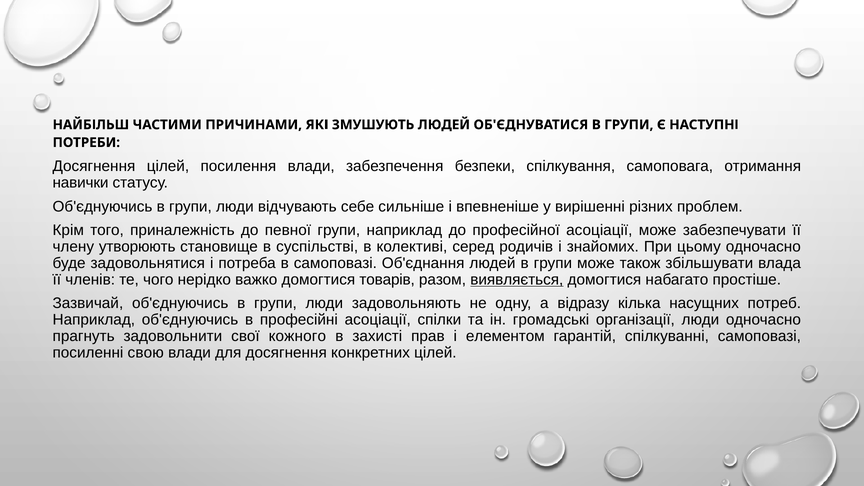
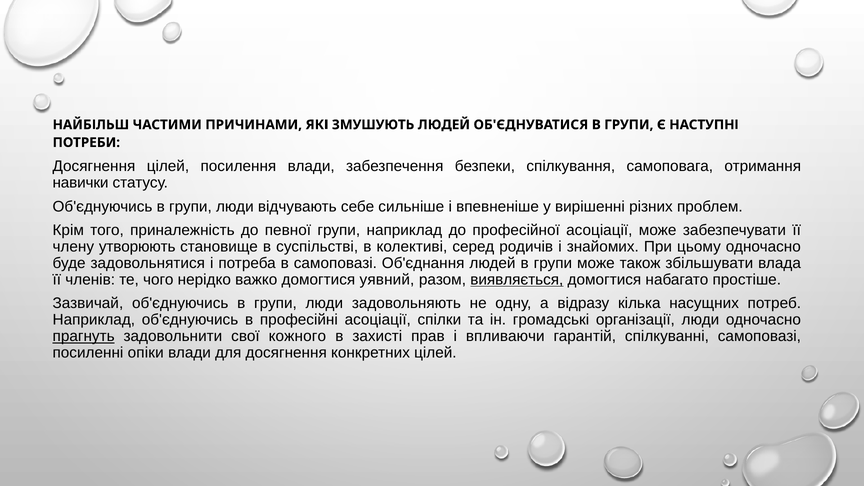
товарів: товарів -> уявний
прагнуть underline: none -> present
елементом: елементом -> впливаючи
свою: свою -> опіки
